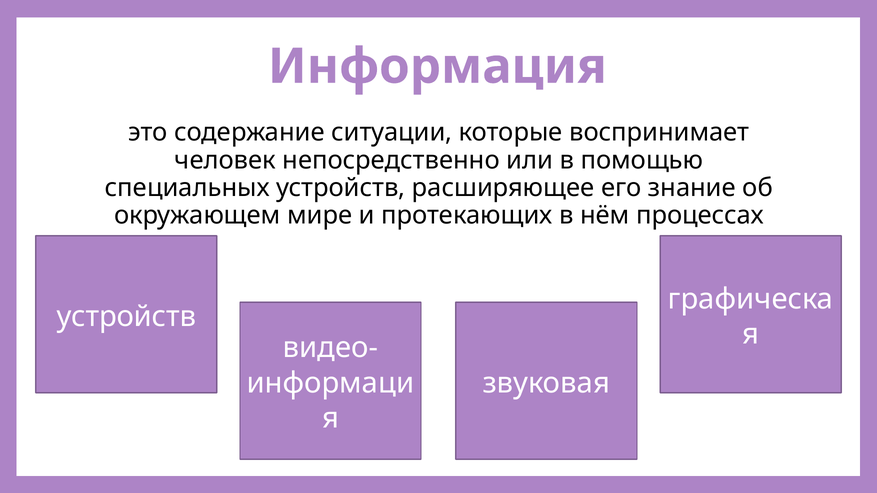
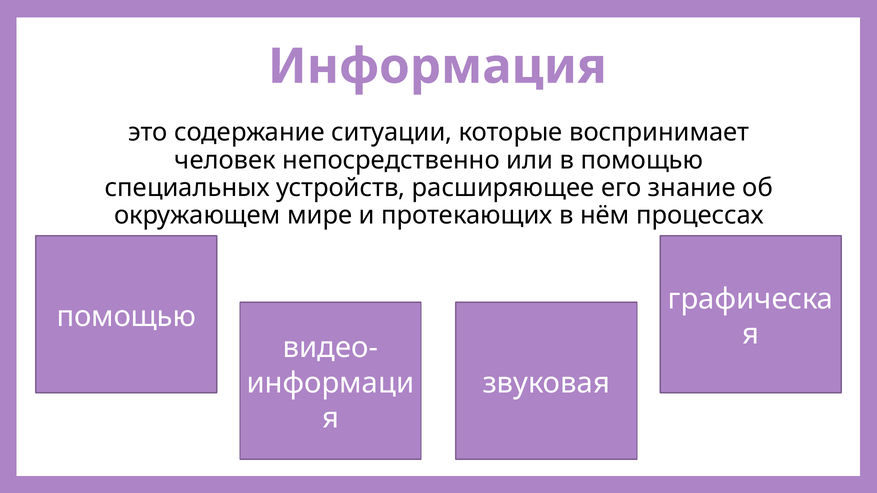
устройств at (126, 317): устройств -> помощью
